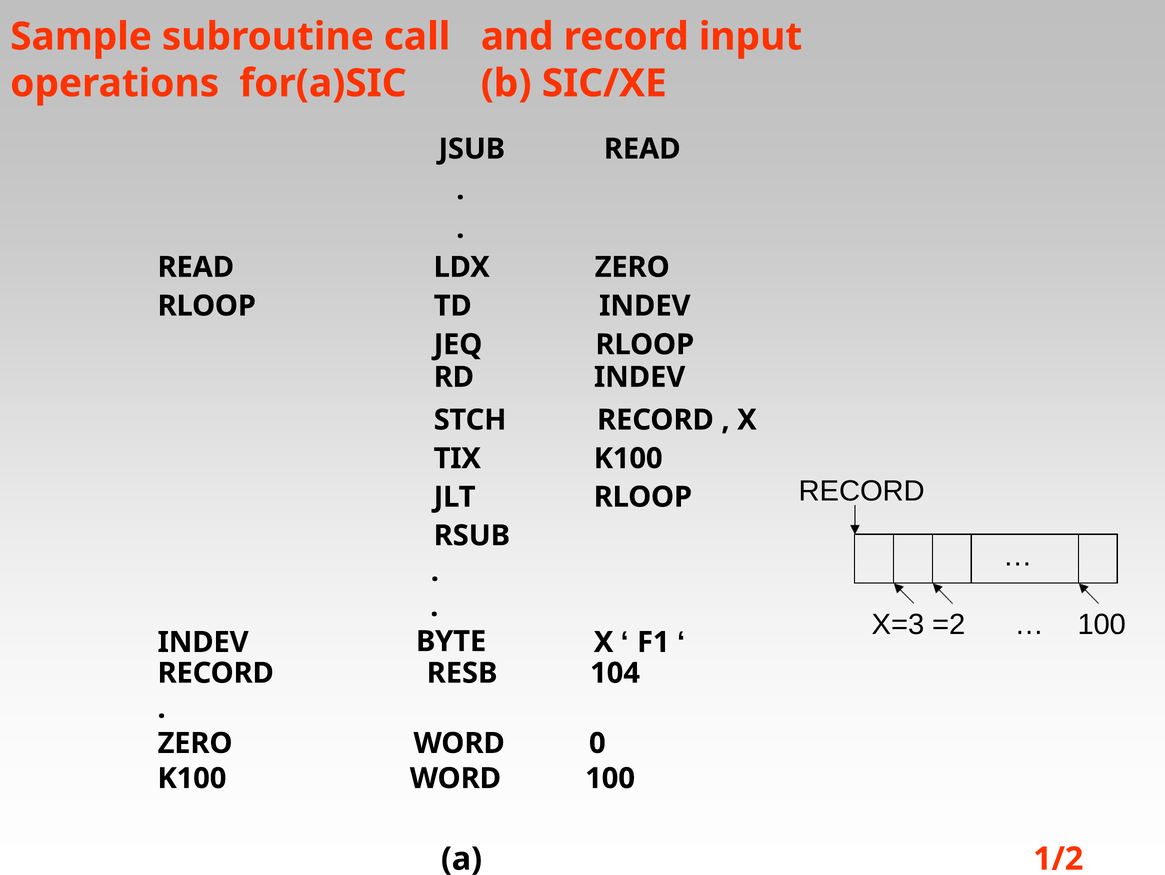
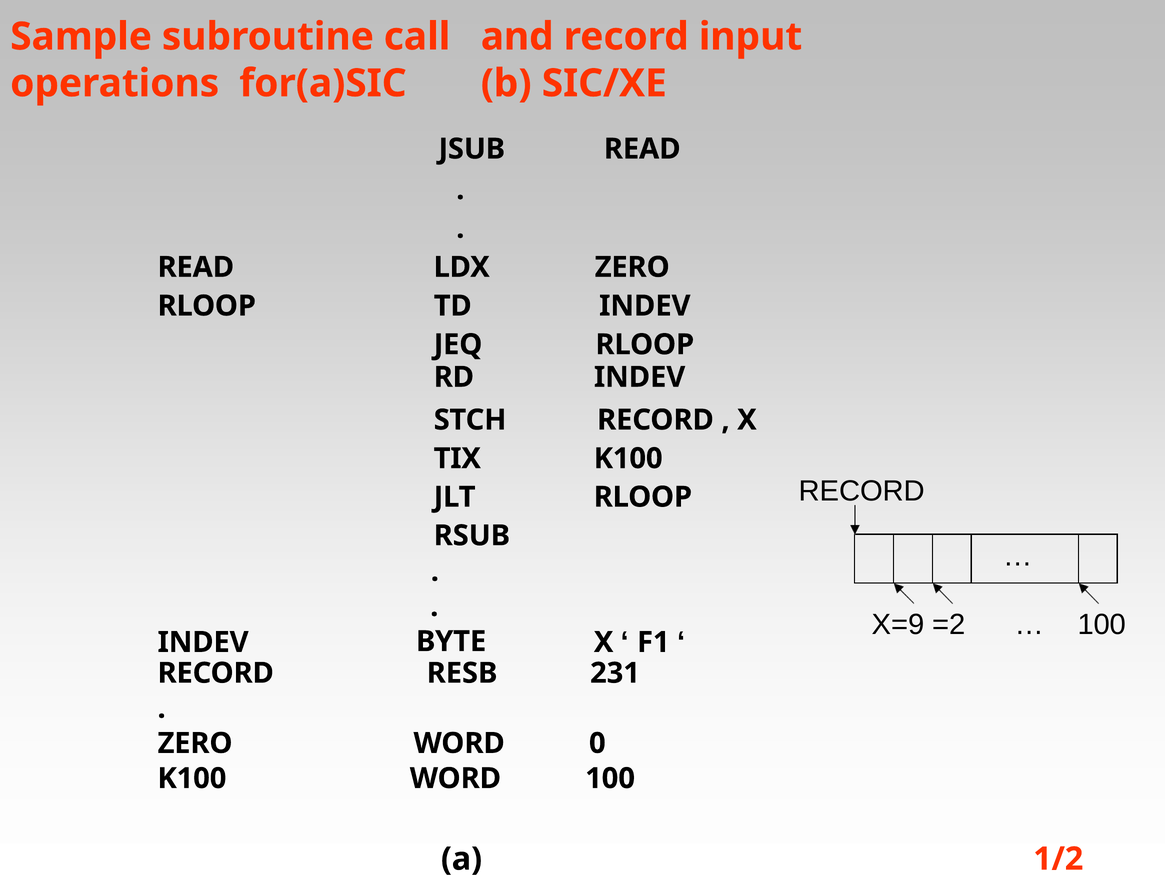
X=3: X=3 -> X=9
104: 104 -> 231
